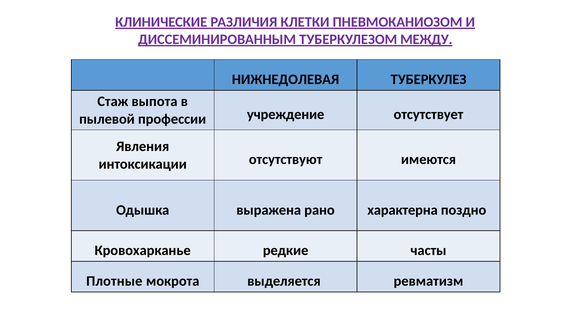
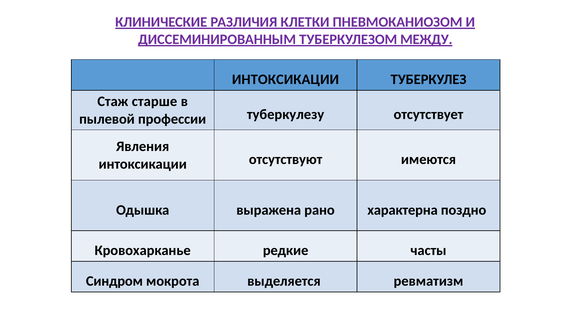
НИЖНЕДОЛЕВАЯ at (286, 79): НИЖНЕДОЛЕВАЯ -> ИНТОКСИКАЦИИ
выпота: выпота -> старше
учреждение: учреждение -> туберкулезу
Плотные: Плотные -> Синдром
